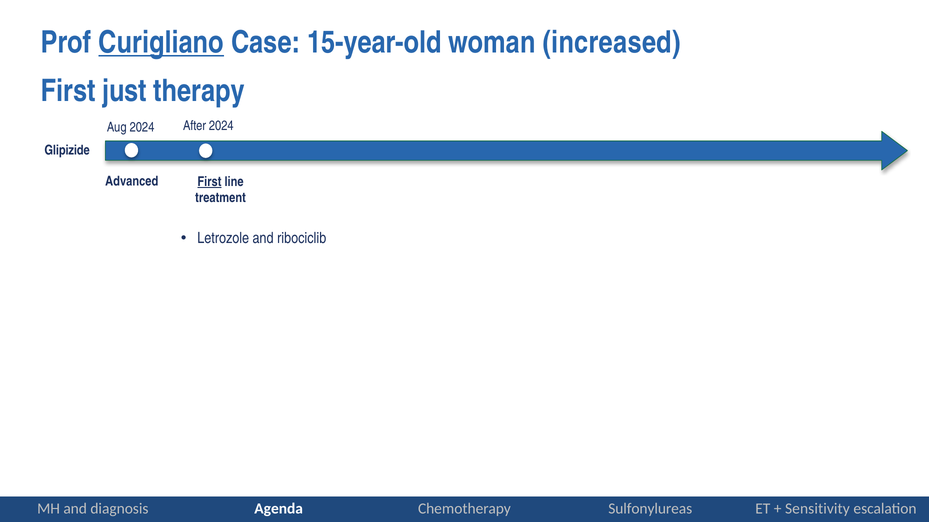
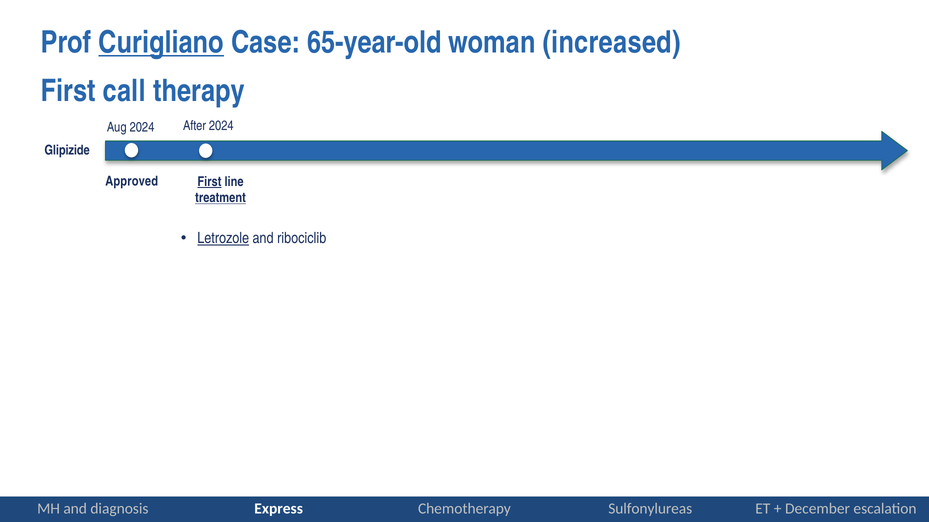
15-year-old: 15-year-old -> 65-year-old
just: just -> call
Advanced: Advanced -> Approved
treatment underline: none -> present
Letrozole underline: none -> present
Agenda: Agenda -> Express
Sensitivity: Sensitivity -> December
